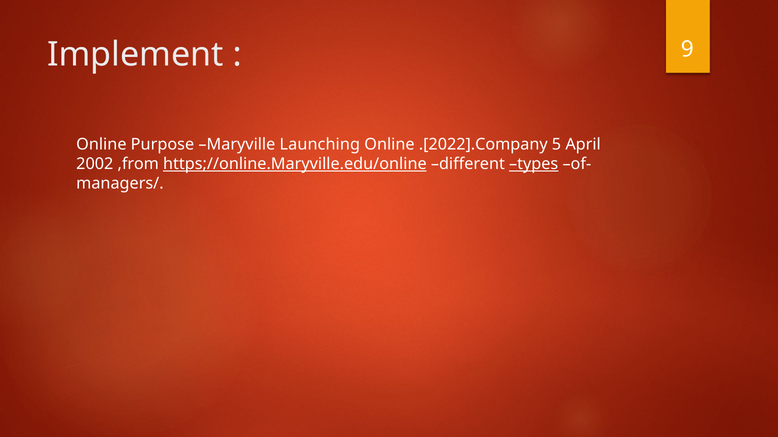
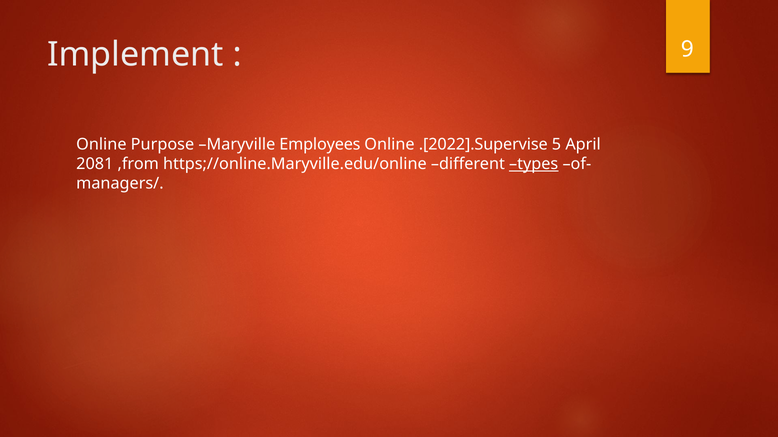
Launching: Launching -> Employees
.[2022].Company: .[2022].Company -> .[2022].Supervise
2002: 2002 -> 2081
https;//online.Maryville.edu/online underline: present -> none
